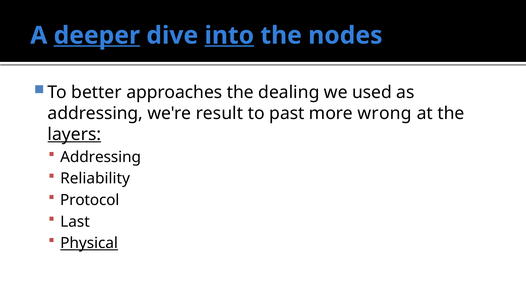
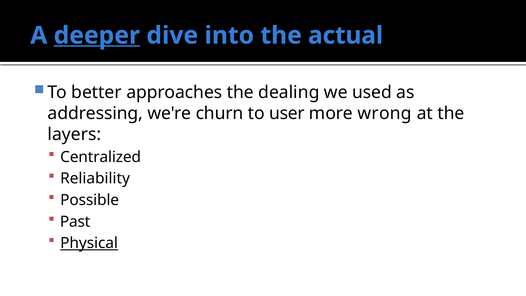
into underline: present -> none
nodes: nodes -> actual
result: result -> churn
past: past -> user
layers underline: present -> none
Addressing at (101, 157): Addressing -> Centralized
Protocol: Protocol -> Possible
Last: Last -> Past
